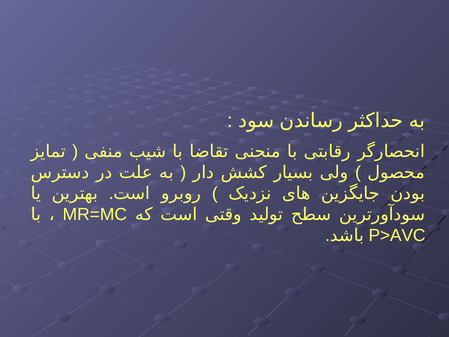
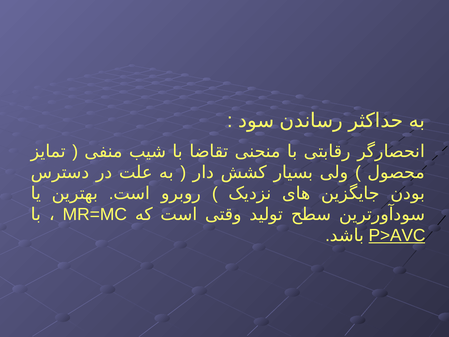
P>AVC underline: none -> present
